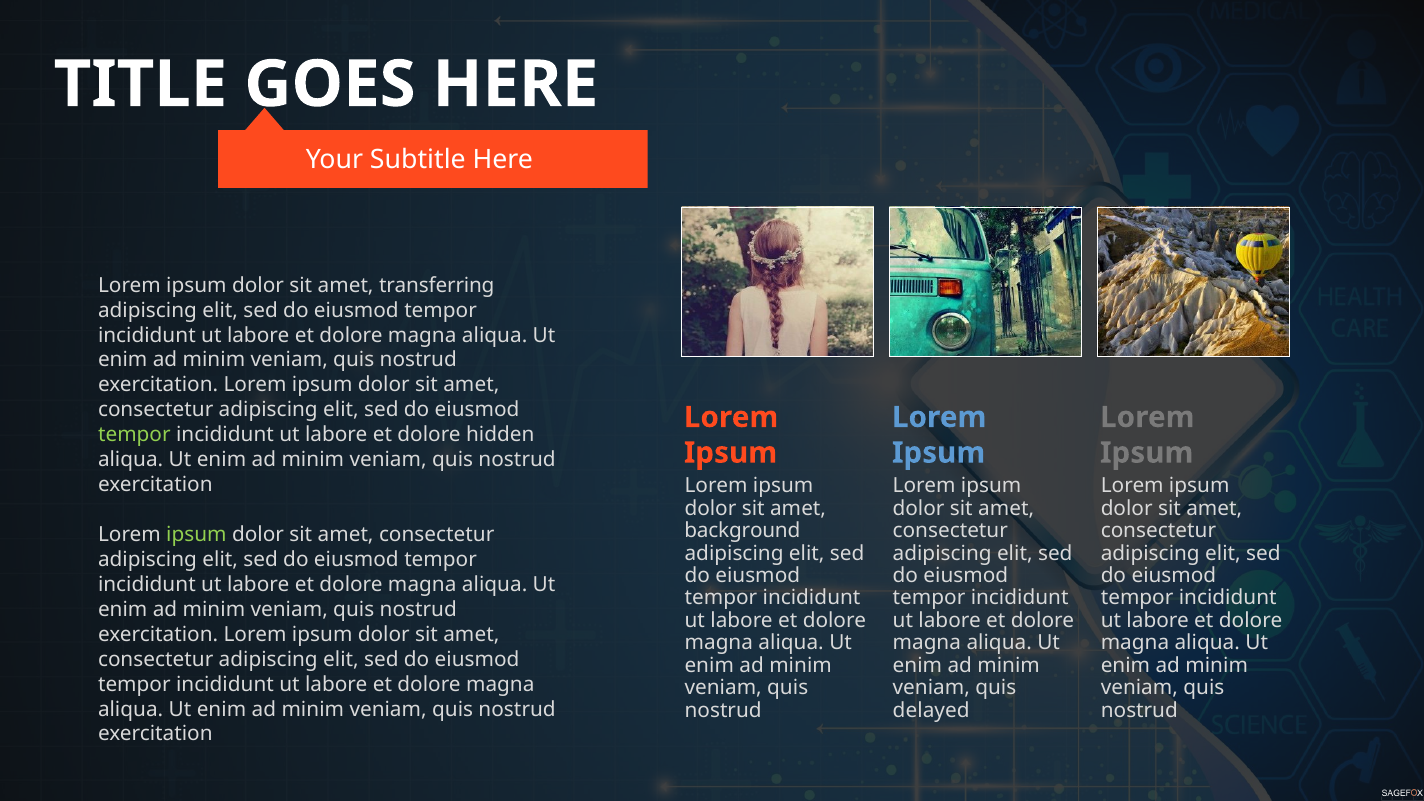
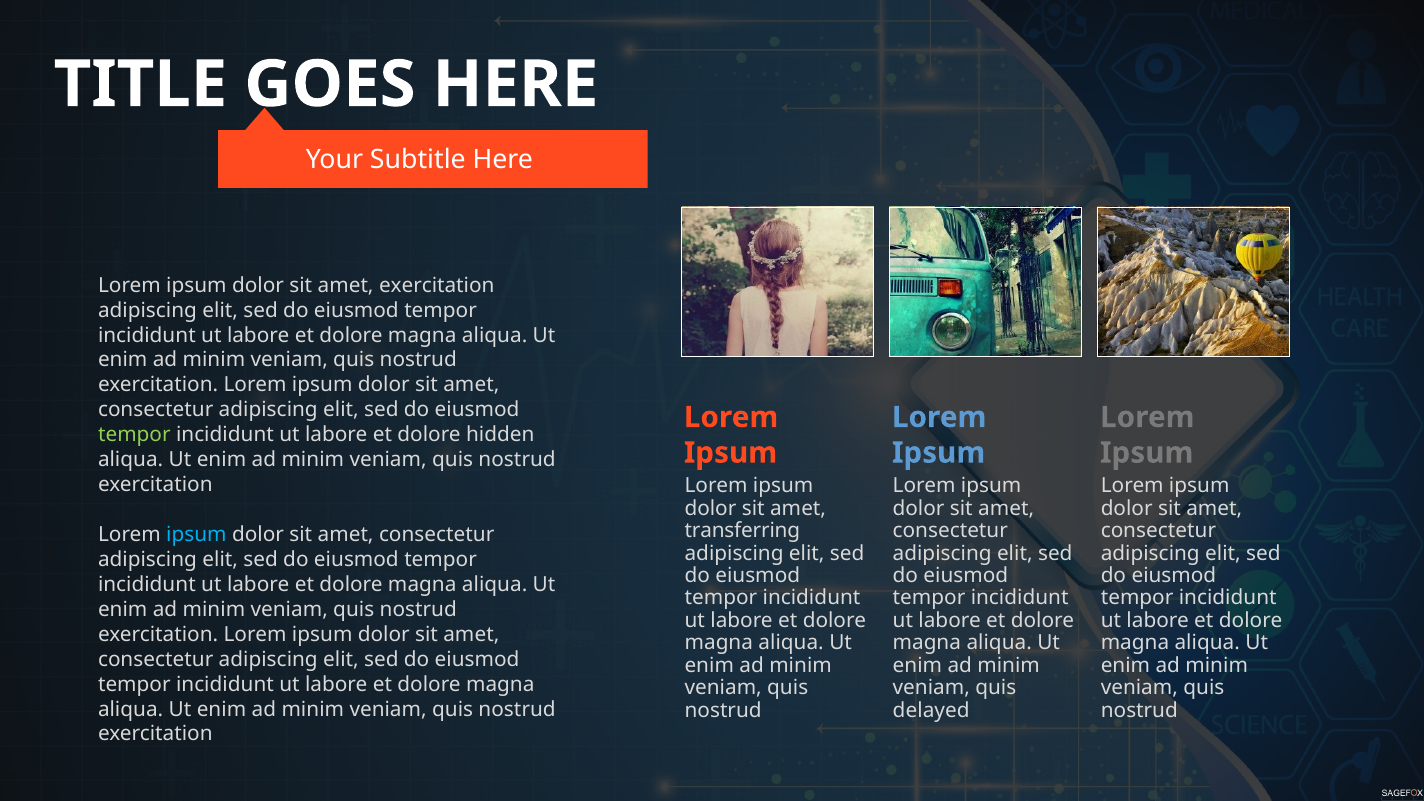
amet transferring: transferring -> exercitation
background: background -> transferring
ipsum at (196, 535) colour: light green -> light blue
